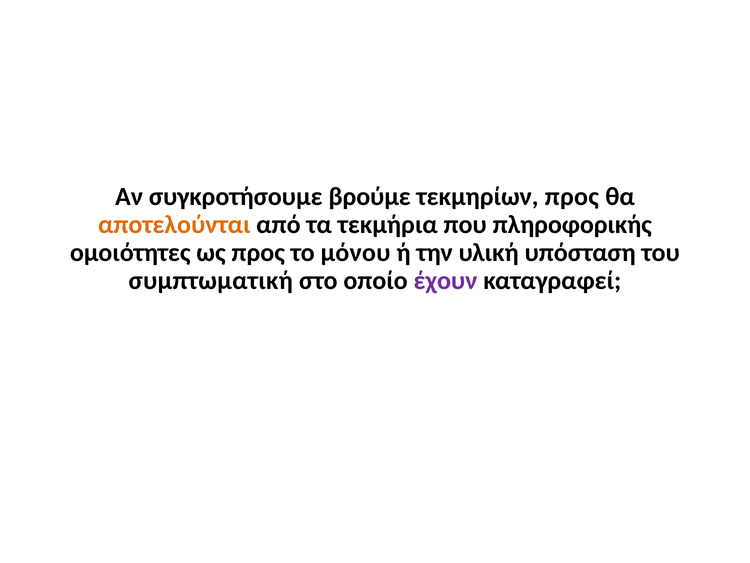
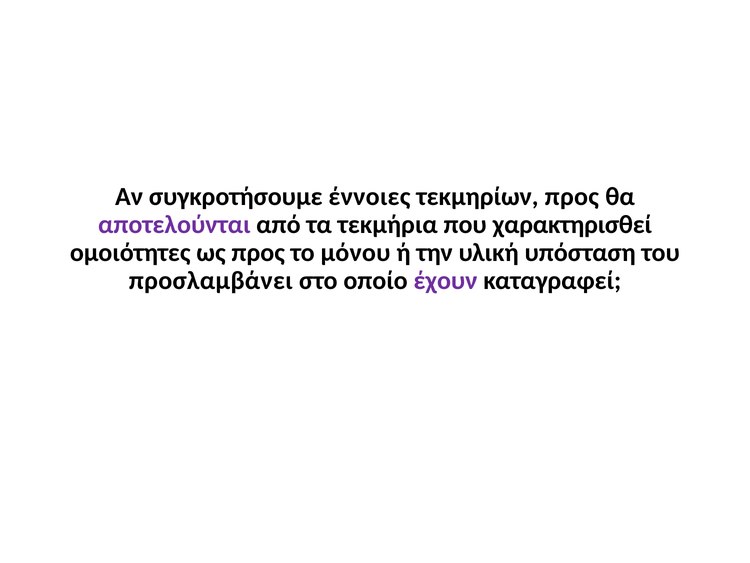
βρούμε: βρούμε -> έννοιες
αποτελούνται colour: orange -> purple
πληροφορικής: πληροφορικής -> χαρακτηρισθεί
συμπτωματική: συμπτωματική -> προσλαμβάνει
